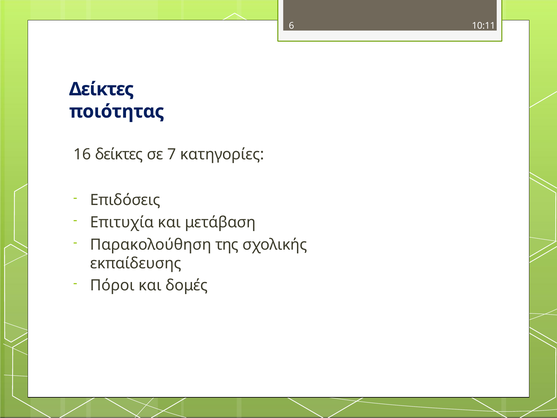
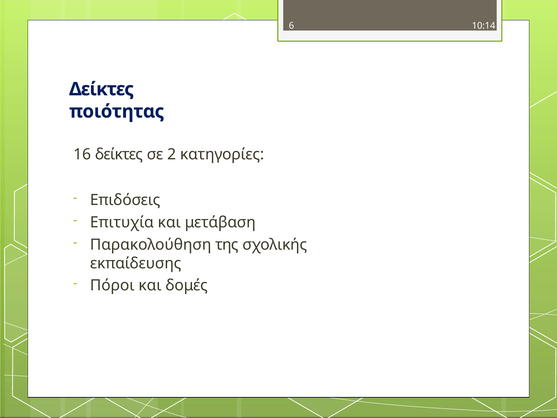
10:11: 10:11 -> 10:14
7: 7 -> 2
